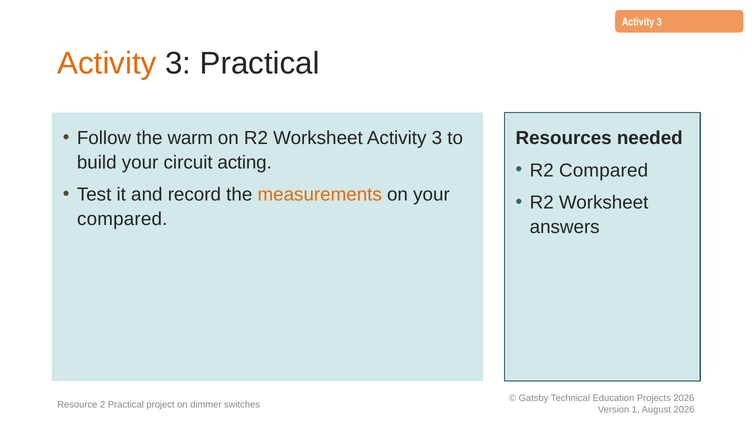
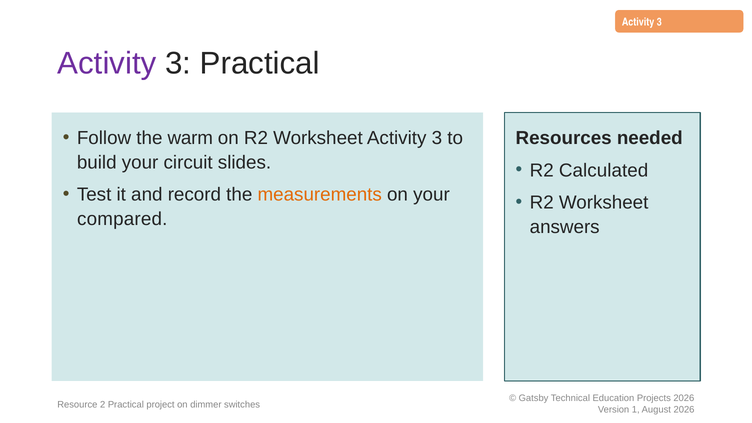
Activity at (107, 63) colour: orange -> purple
acting: acting -> slides
R2 Compared: Compared -> Calculated
